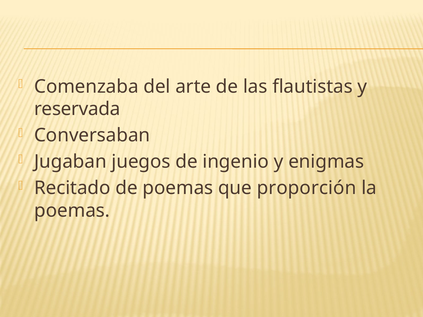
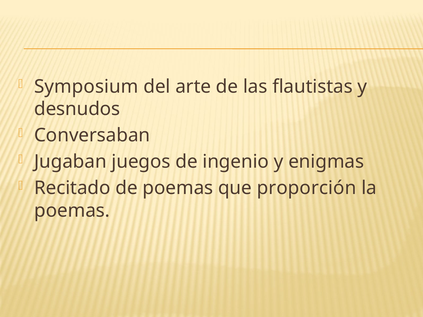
Comenzaba: Comenzaba -> Symposium
reservada: reservada -> desnudos
